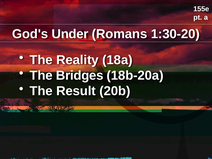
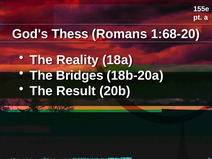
Under: Under -> Thess
1:30-20: 1:30-20 -> 1:68-20
